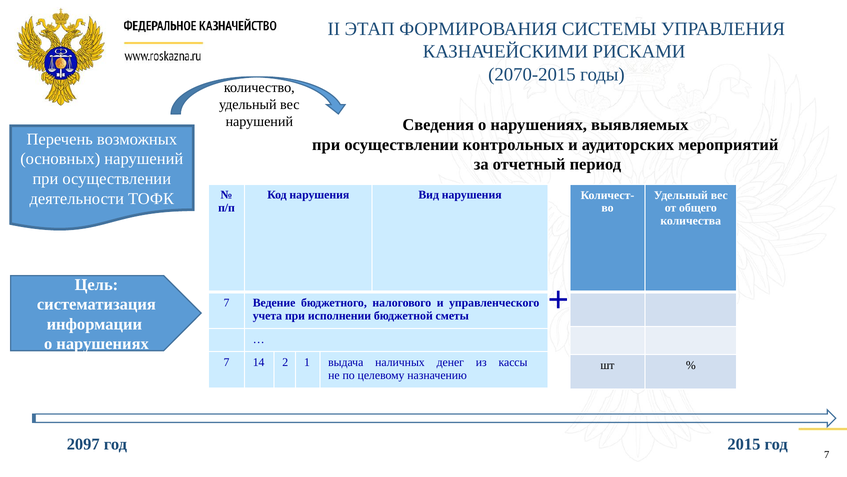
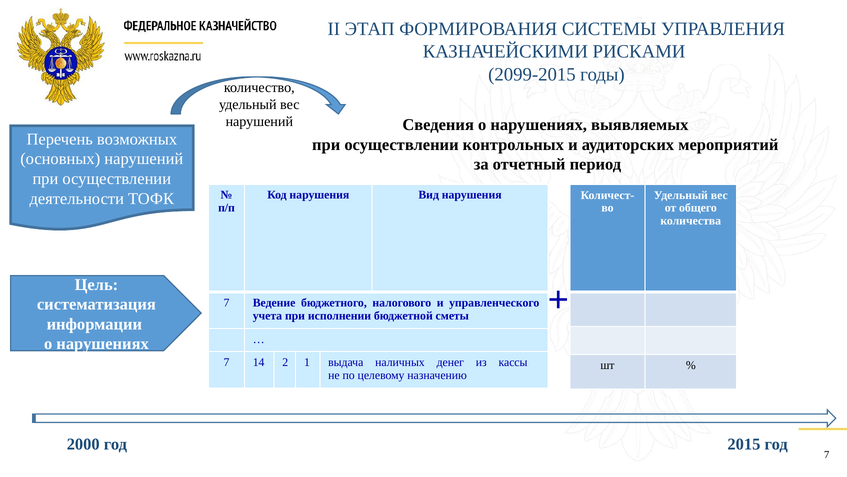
2070-2015: 2070-2015 -> 2099-2015
2097: 2097 -> 2000
